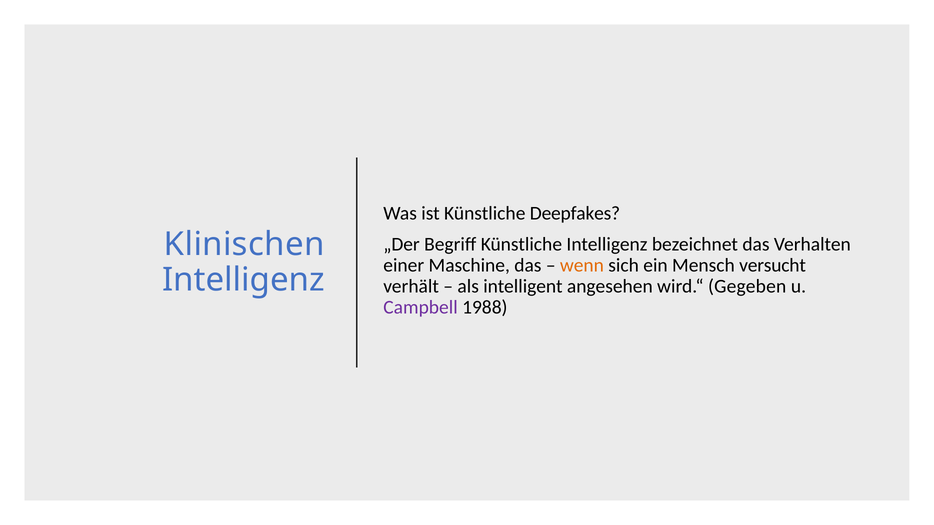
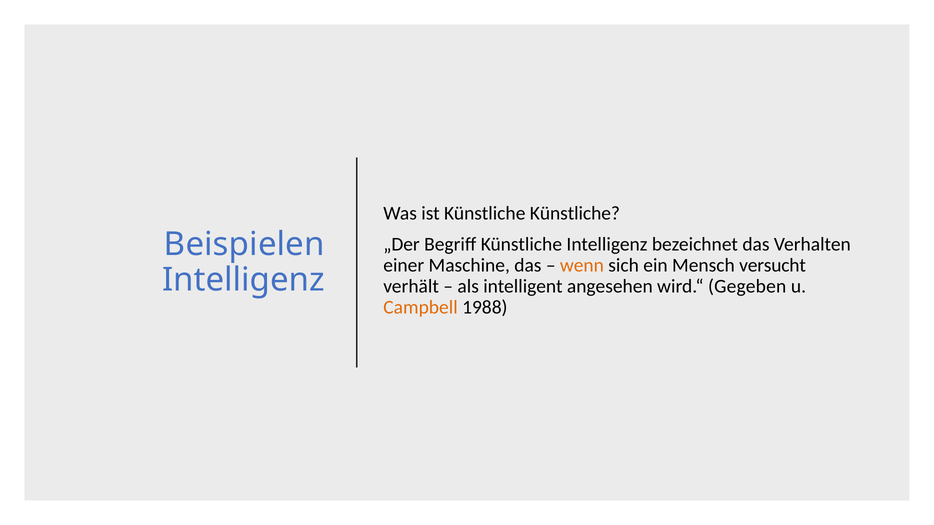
Künstliche Deepfakes: Deepfakes -> Künstliche
Klinischen: Klinischen -> Beispielen
Campbell colour: purple -> orange
